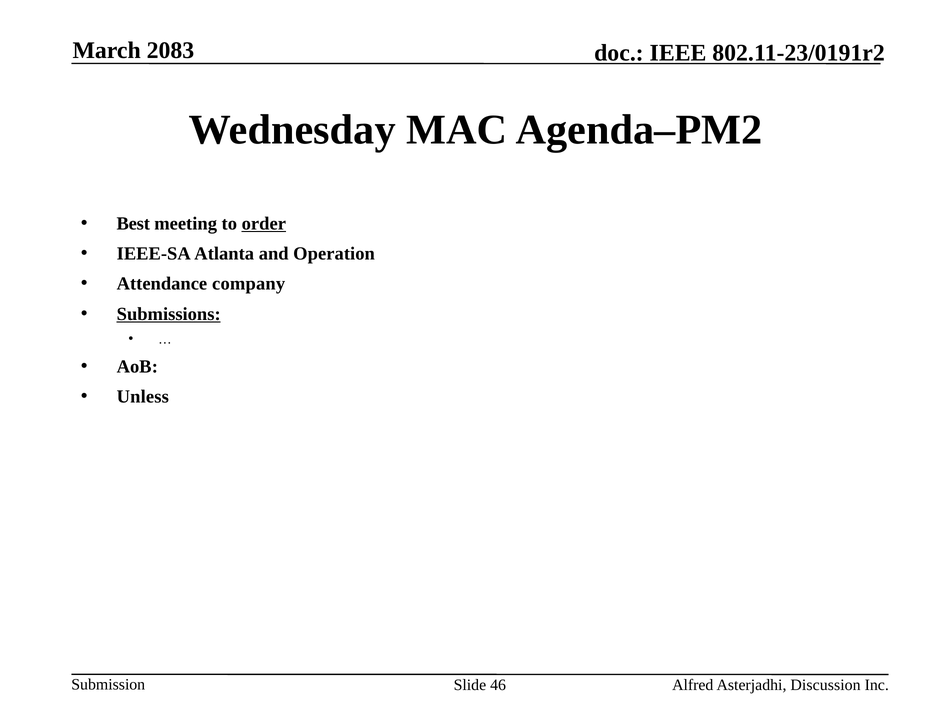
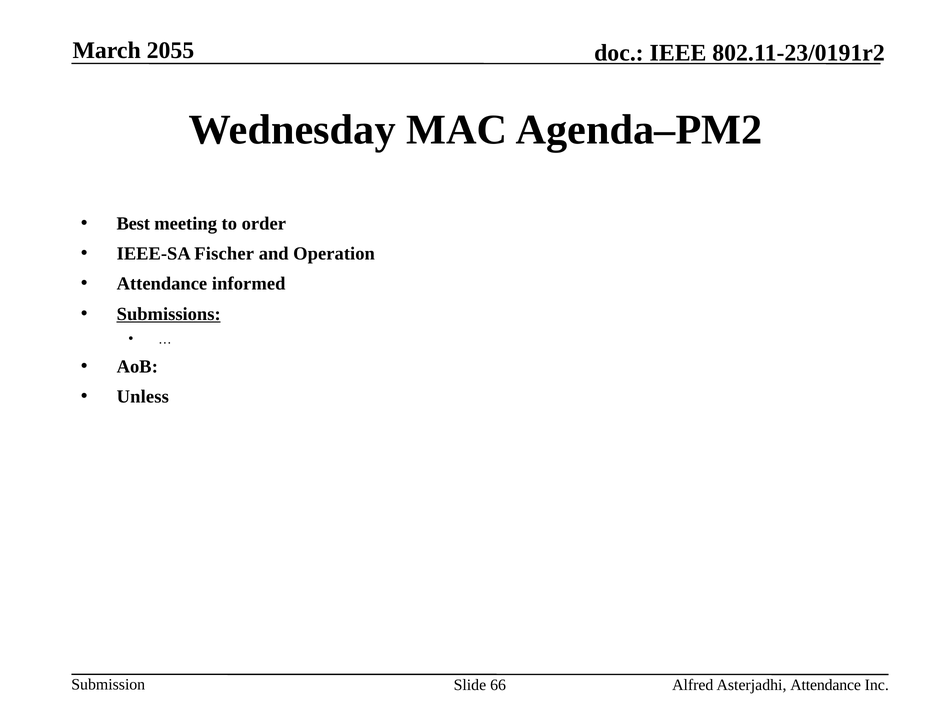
2083: 2083 -> 2055
order underline: present -> none
Atlanta: Atlanta -> Fischer
company: company -> informed
46: 46 -> 66
Asterjadhi Discussion: Discussion -> Attendance
